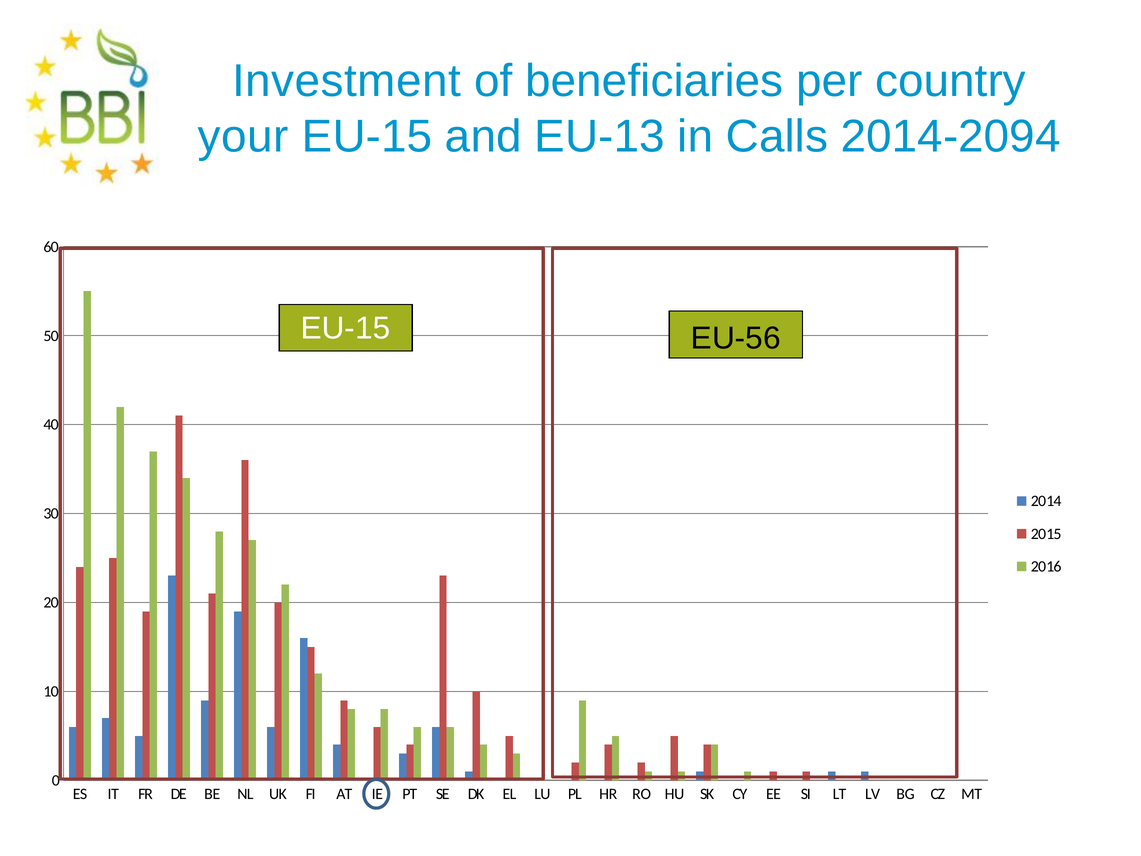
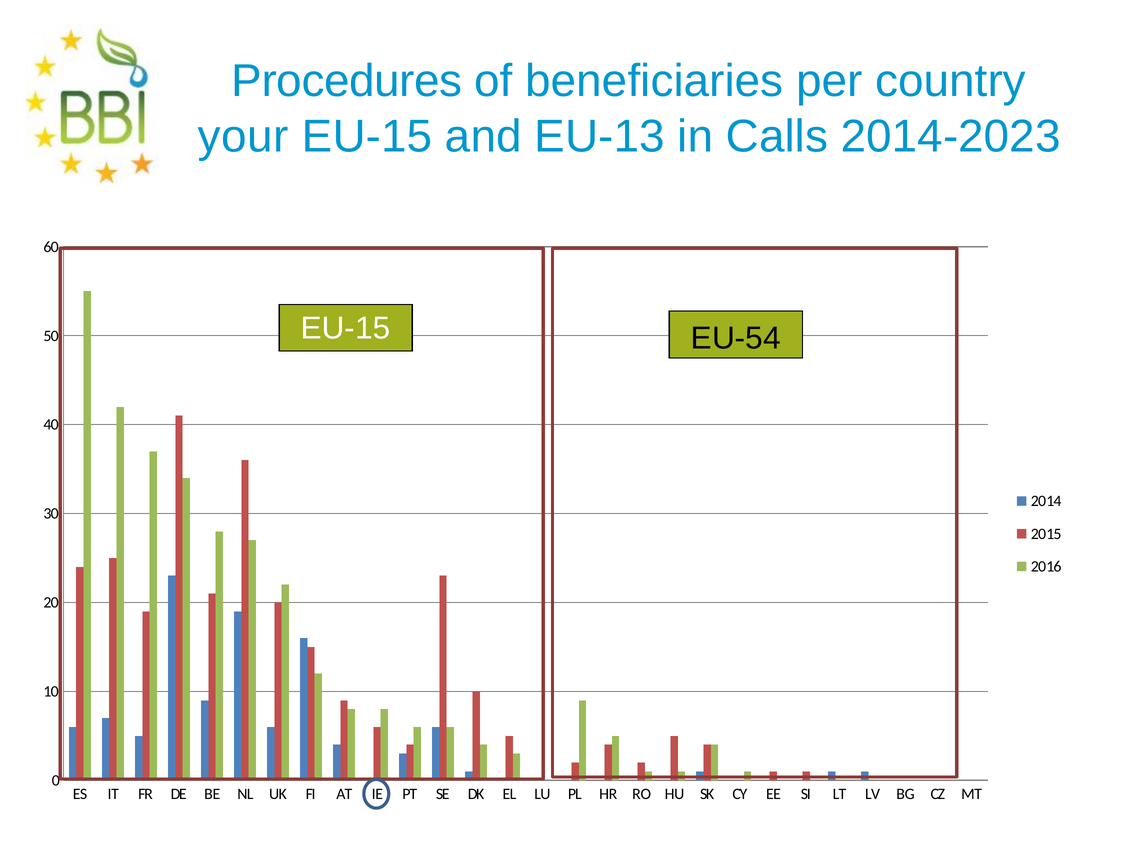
Investment: Investment -> Procedures
2014-2094: 2014-2094 -> 2014-2023
EU-56: EU-56 -> EU-54
